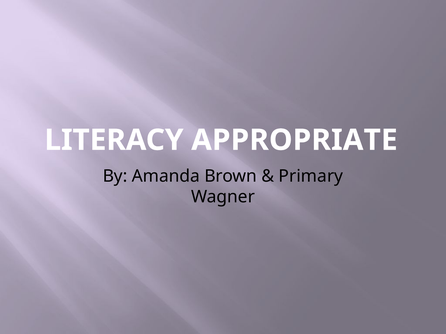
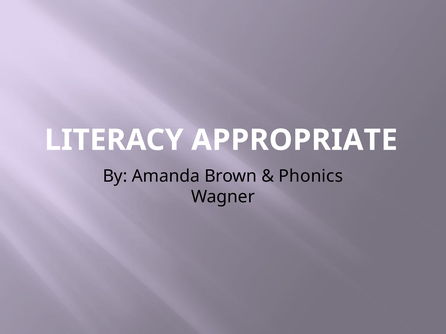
Primary: Primary -> Phonics
